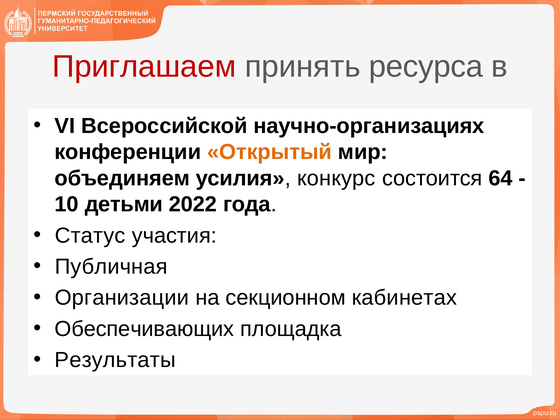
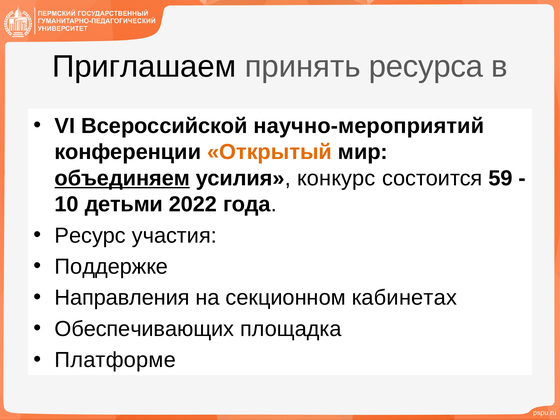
Приглашаем colour: red -> black
научно-организациях: научно-организациях -> научно-мероприятий
объединяем underline: none -> present
64: 64 -> 59
Статус: Статус -> Ресурс
Публичная: Публичная -> Поддержке
Организации: Организации -> Направления
Результаты: Результаты -> Платформе
